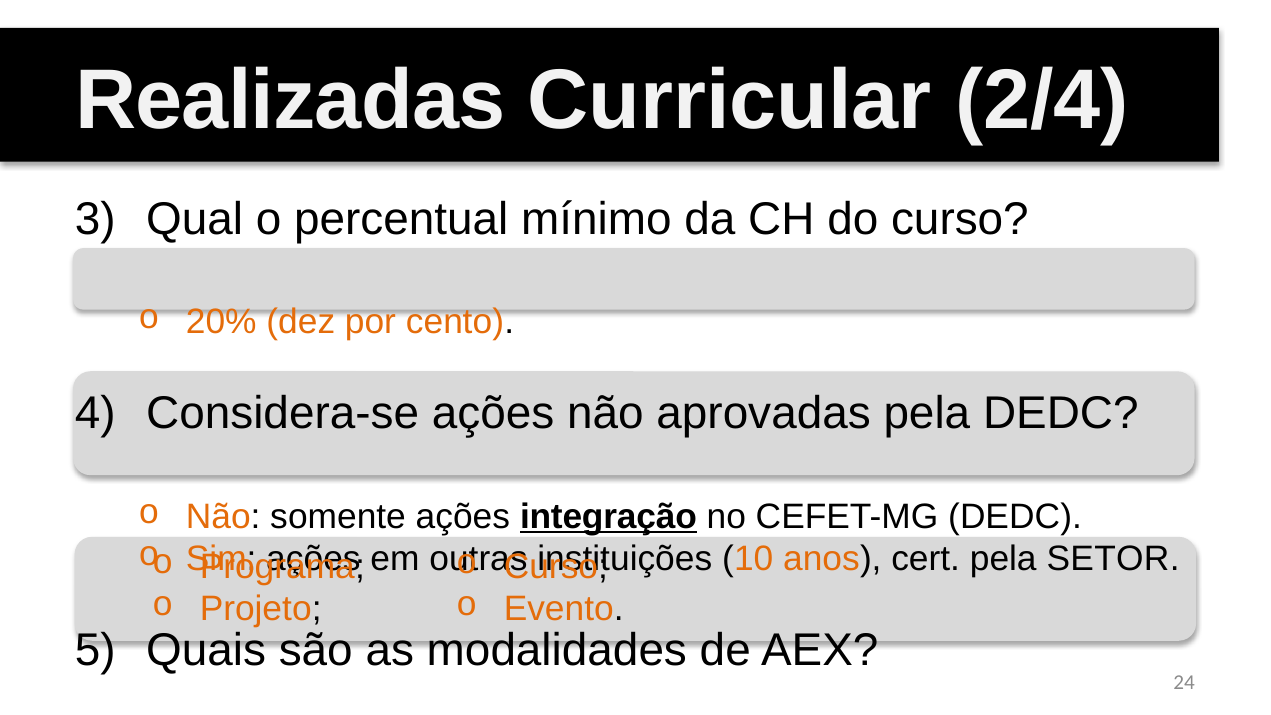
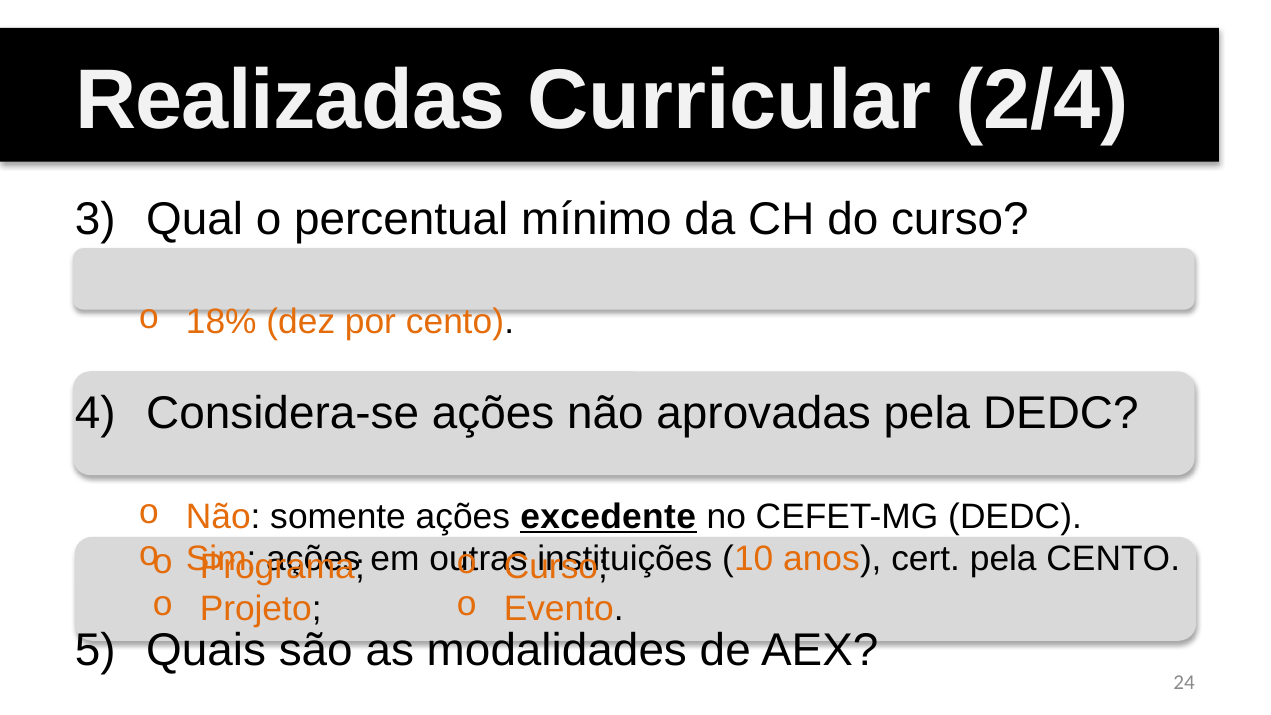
20%: 20% -> 18%
integração: integração -> excedente
pela SETOR: SETOR -> CENTO
